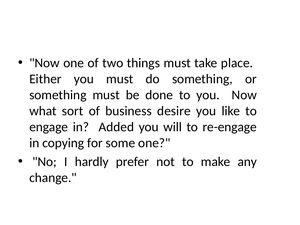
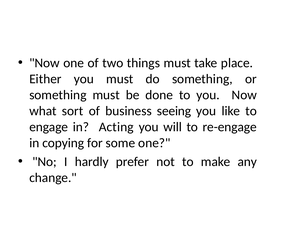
desire: desire -> seeing
Added: Added -> Acting
